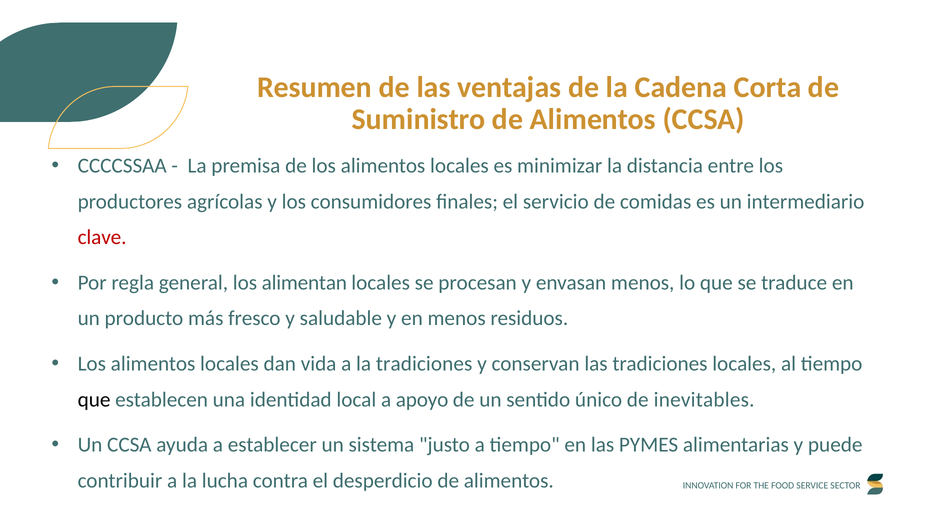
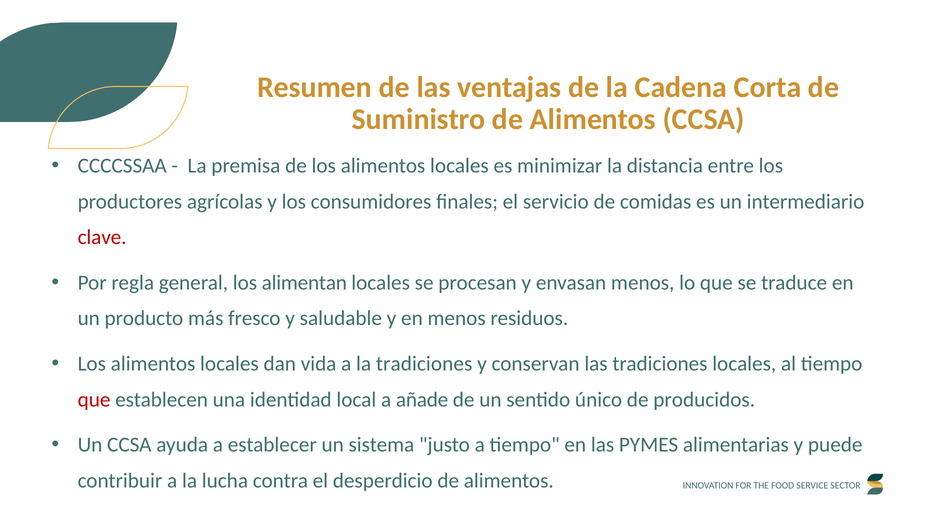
que at (94, 399) colour: black -> red
apoyo: apoyo -> añade
inevitables: inevitables -> producidos
